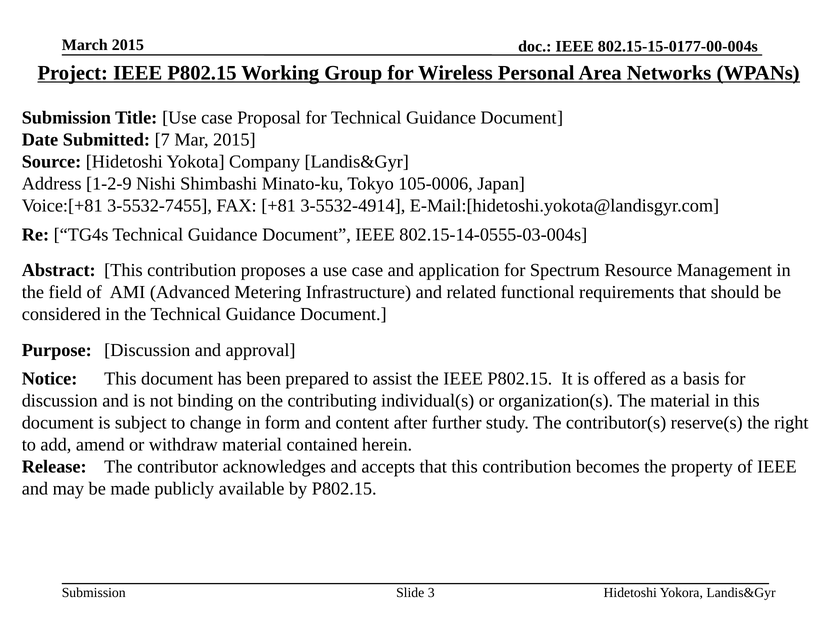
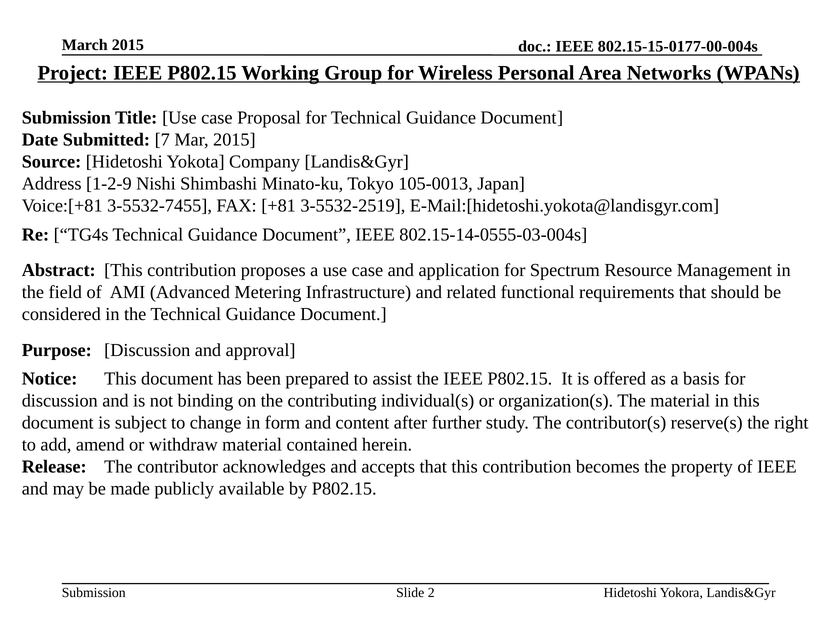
105-0006: 105-0006 -> 105-0013
3-5532-4914: 3-5532-4914 -> 3-5532-2519
3: 3 -> 2
